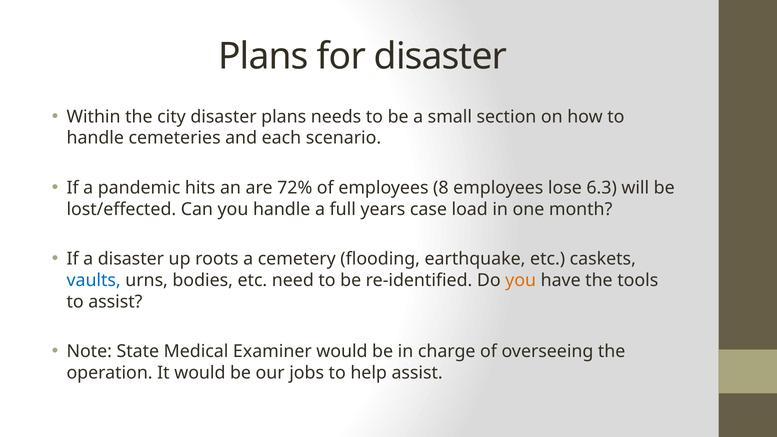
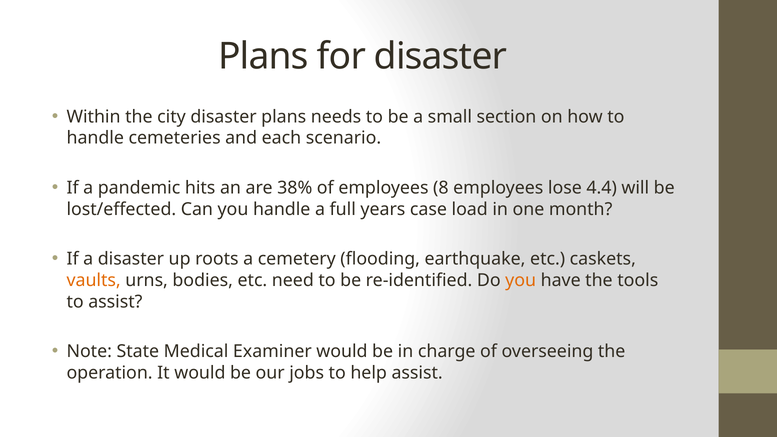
72%: 72% -> 38%
6.3: 6.3 -> 4.4
vaults colour: blue -> orange
